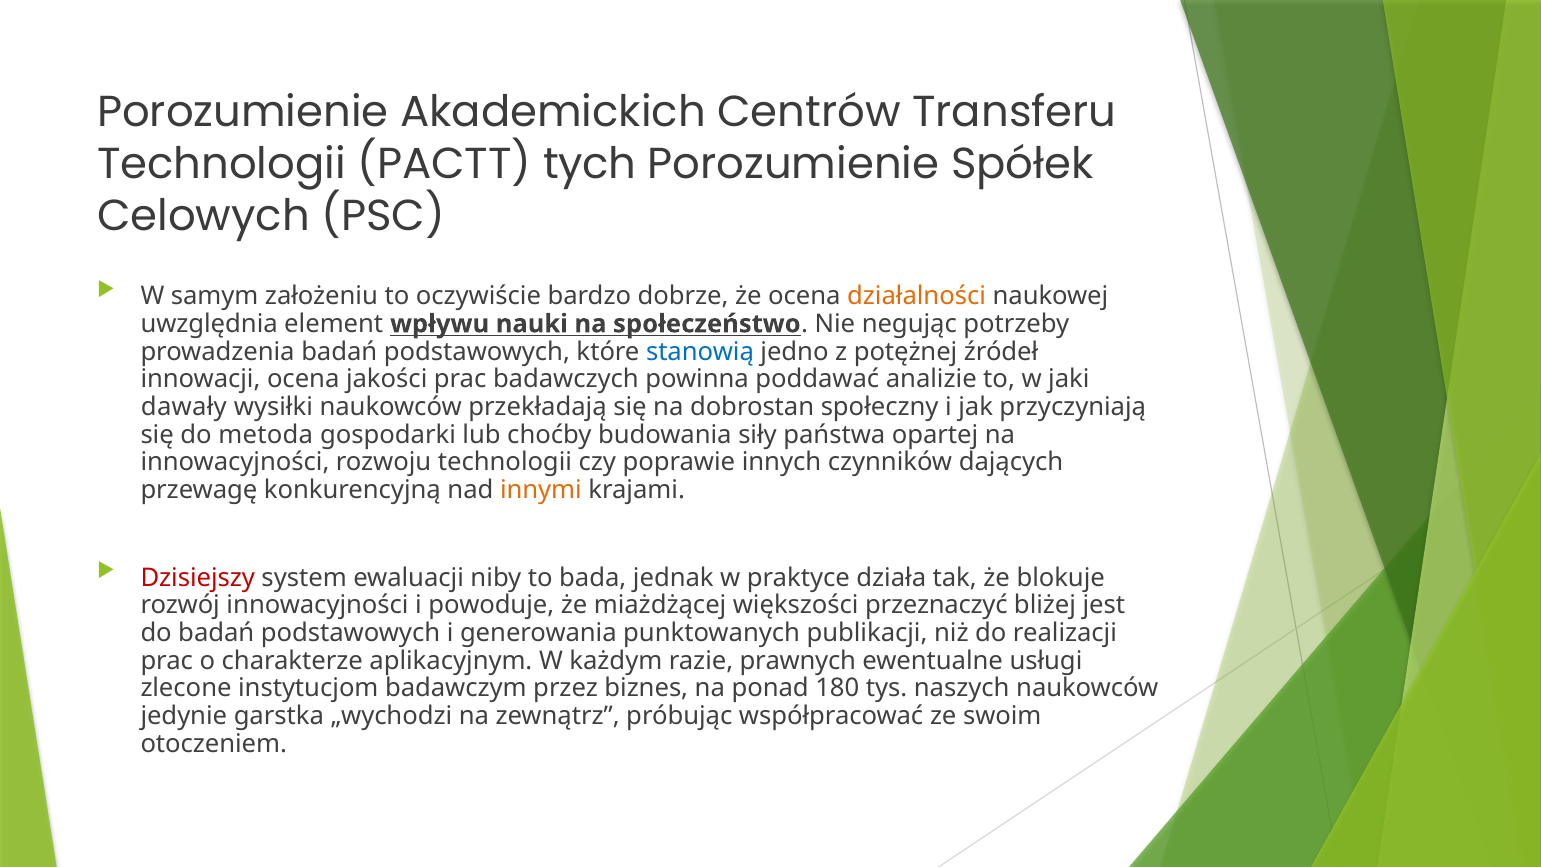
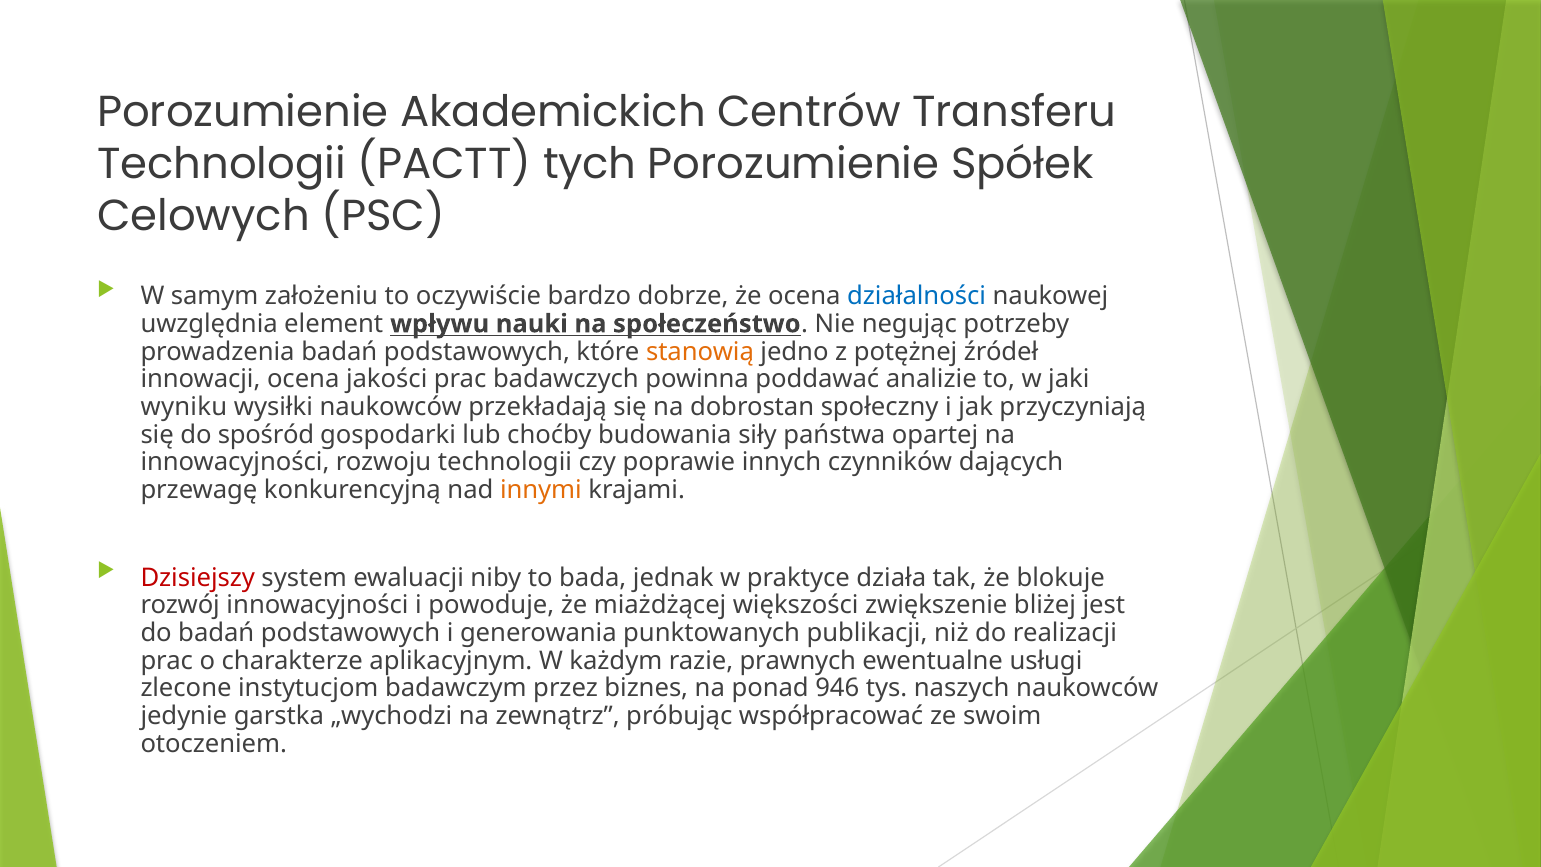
działalności colour: orange -> blue
stanowią colour: blue -> orange
dawały: dawały -> wyniku
metoda: metoda -> spośród
przeznaczyć: przeznaczyć -> zwiększenie
180: 180 -> 946
